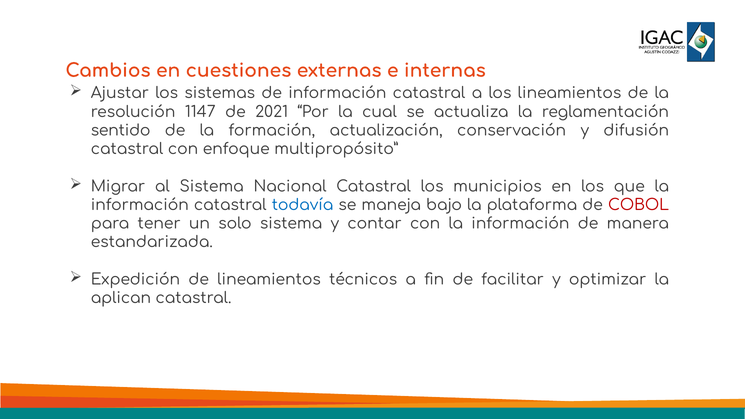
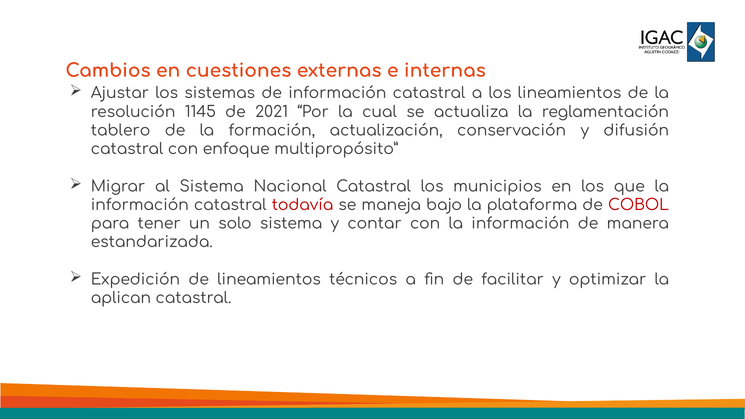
1147: 1147 -> 1145
sentido: sentido -> tablero
todavía colour: blue -> red
